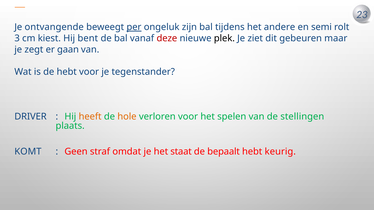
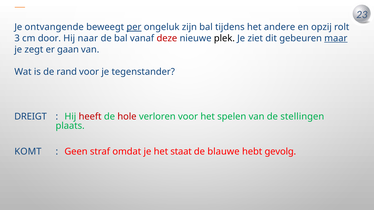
semi: semi -> opzij
kiest: kiest -> door
bent: bent -> naar
maar underline: none -> present
de hebt: hebt -> rand
DRIVER: DRIVER -> DREIGT
heeft colour: orange -> red
hole colour: orange -> red
bepaalt: bepaalt -> blauwe
keurig: keurig -> gevolg
